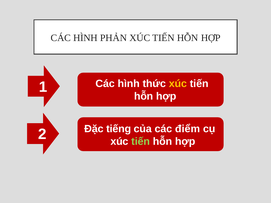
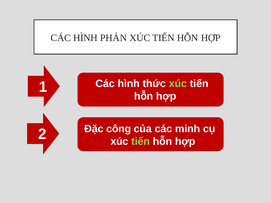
xúc at (178, 84) colour: yellow -> light green
tiếng: tiếng -> công
điểm: điểm -> minh
